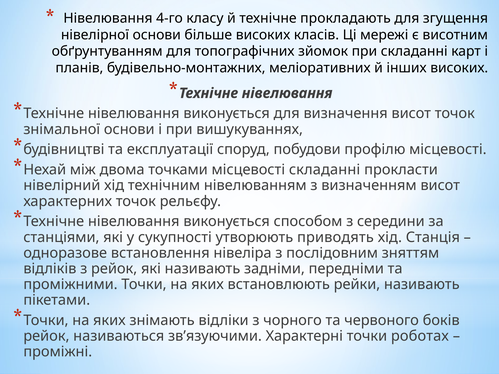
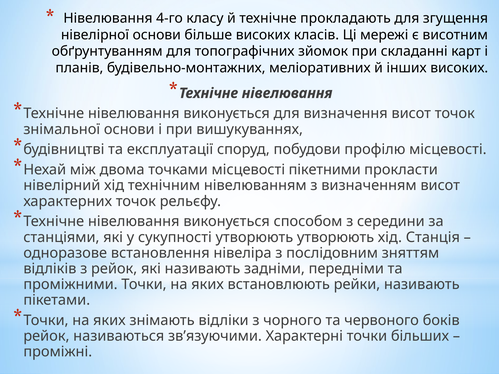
місцевості складанні: складанні -> пікетними
утворюють приводять: приводять -> утворюють
роботах: роботах -> більших
